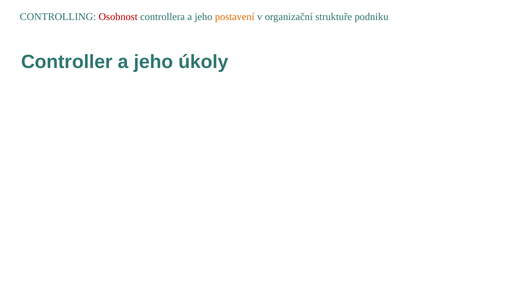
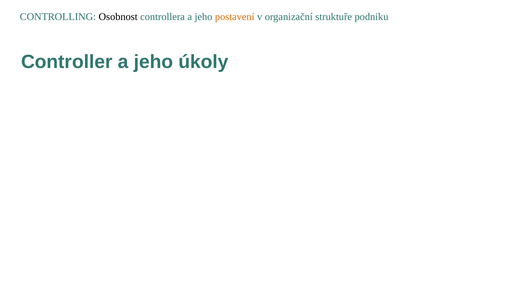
Osobnost colour: red -> black
